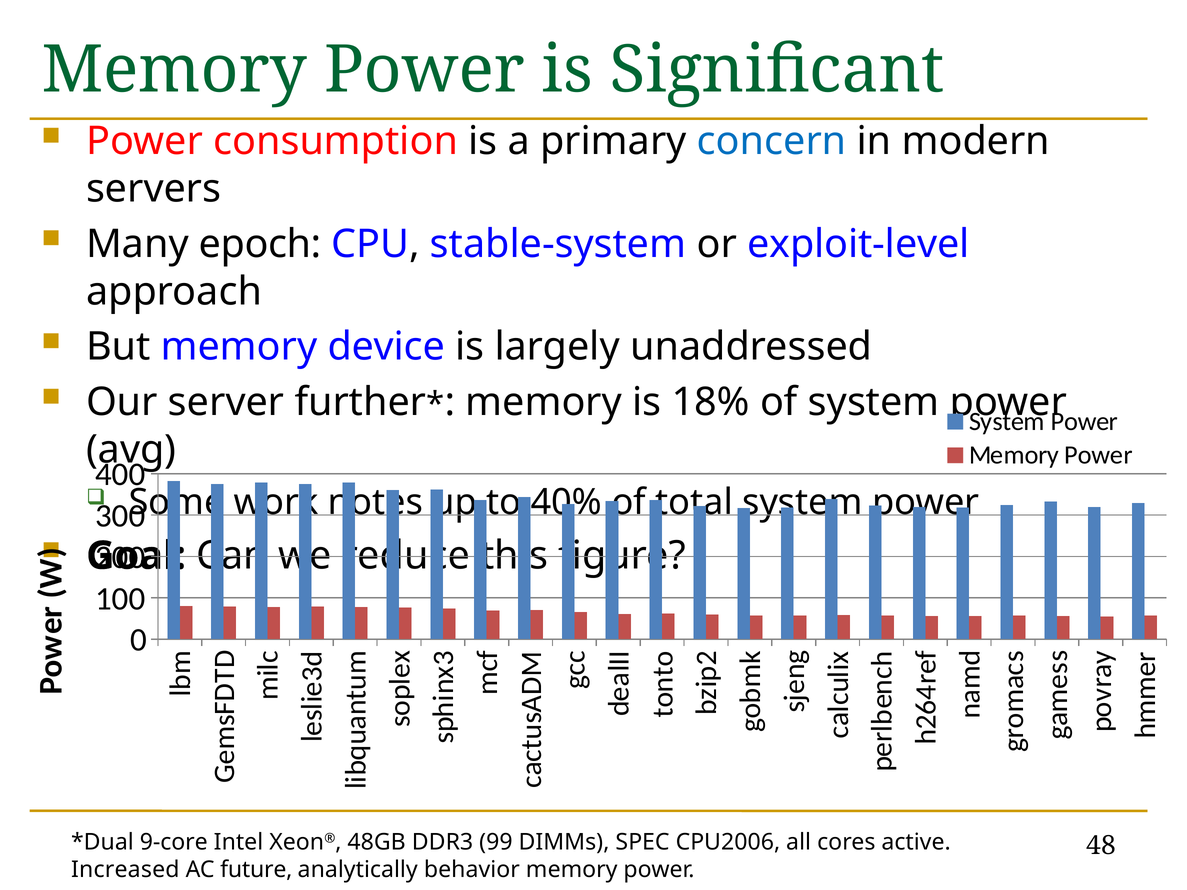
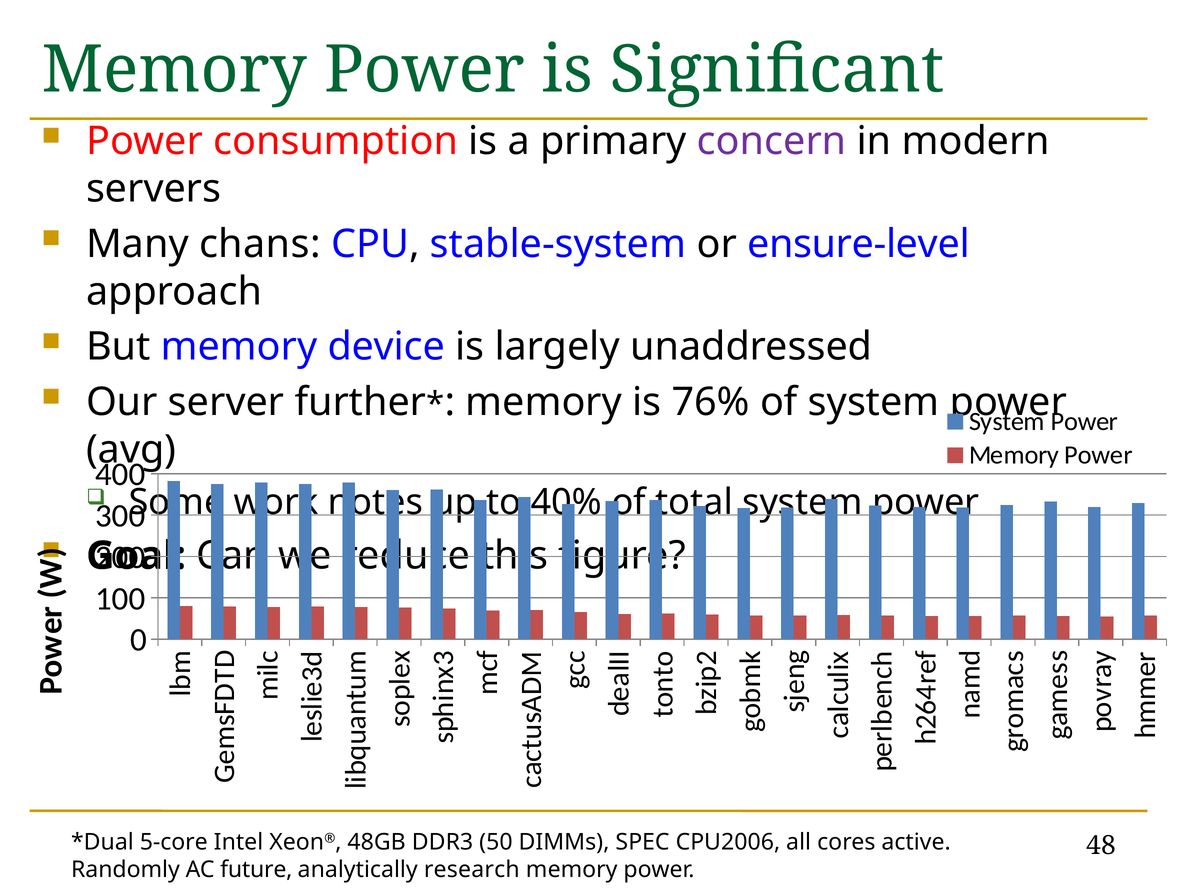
concern colour: blue -> purple
epoch: epoch -> chans
exploit-level: exploit-level -> ensure-level
18%: 18% -> 76%
9-core: 9-core -> 5-core
99: 99 -> 50
Increased: Increased -> Randomly
behavior: behavior -> research
